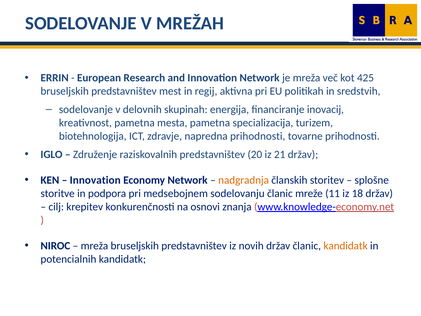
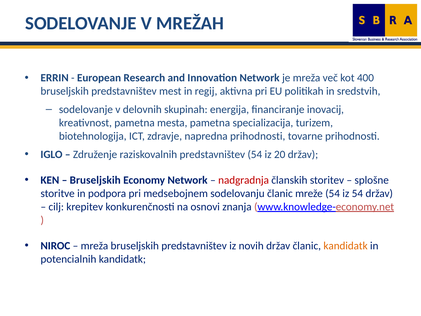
425: 425 -> 400
predstavništev 20: 20 -> 54
21: 21 -> 20
Innovation at (95, 180): Innovation -> Bruseljskih
nadgradnja colour: orange -> red
mreže 11: 11 -> 54
iz 18: 18 -> 54
